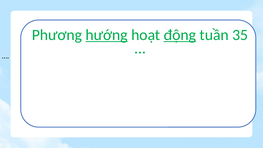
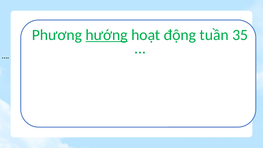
động underline: present -> none
